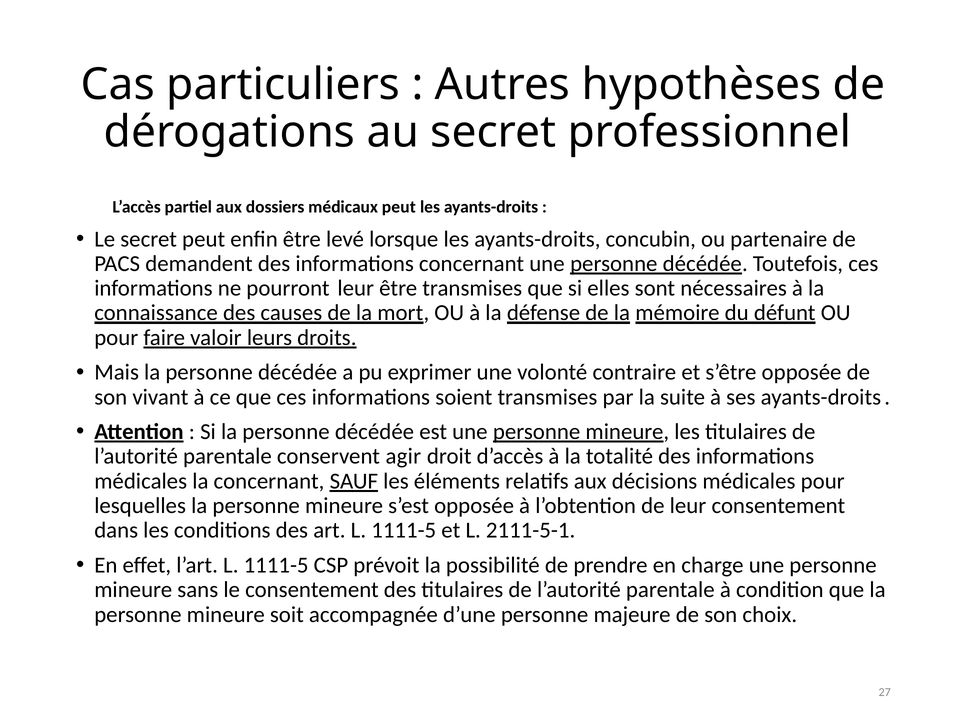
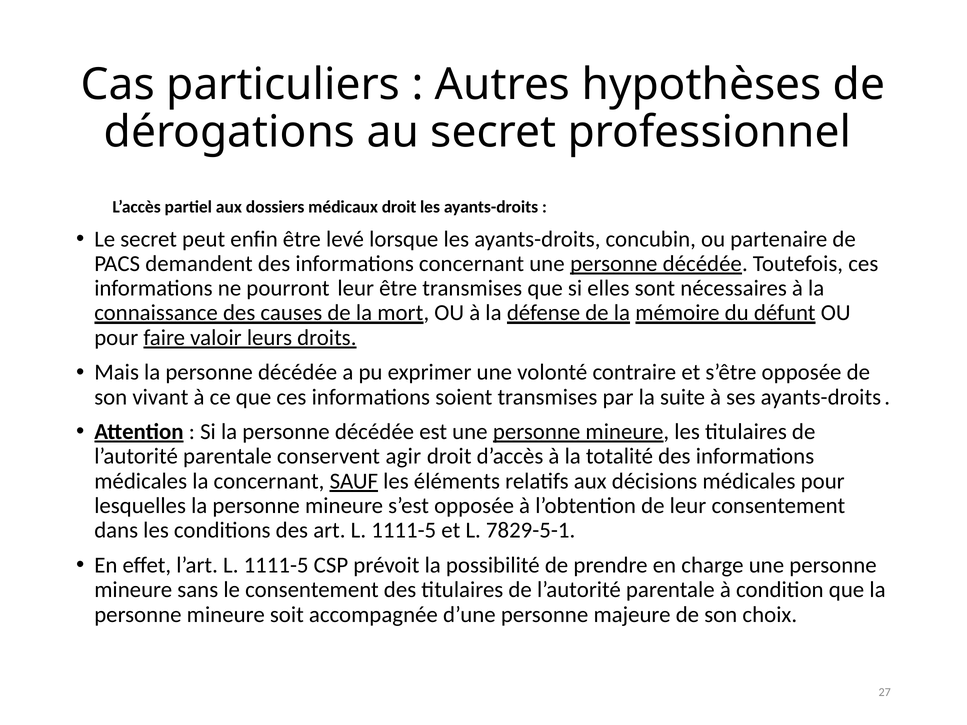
médicaux peut: peut -> droit
2111-5-1: 2111-5-1 -> 7829-5-1
